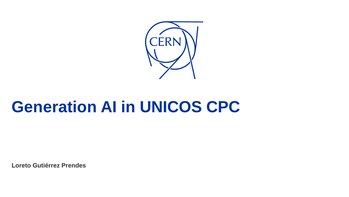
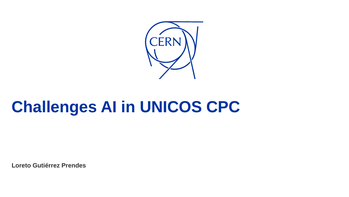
Generation: Generation -> Challenges
